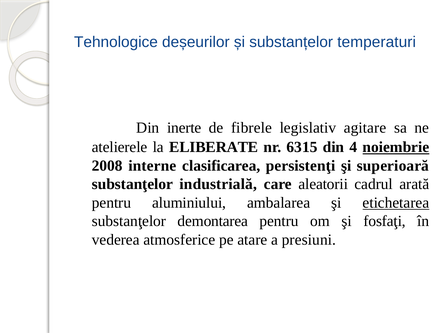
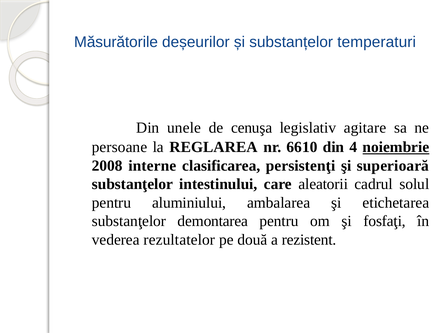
Tehnologice: Tehnologice -> Măsurătorile
inerte: inerte -> unele
fibrele: fibrele -> cenuşa
atelierele: atelierele -> persoane
ELIBERATE: ELIBERATE -> REGLAREA
6315: 6315 -> 6610
industrială: industrială -> intestinului
arată: arată -> solul
etichetarea underline: present -> none
atmosferice: atmosferice -> rezultatelor
atare: atare -> două
presiuni: presiuni -> rezistent
